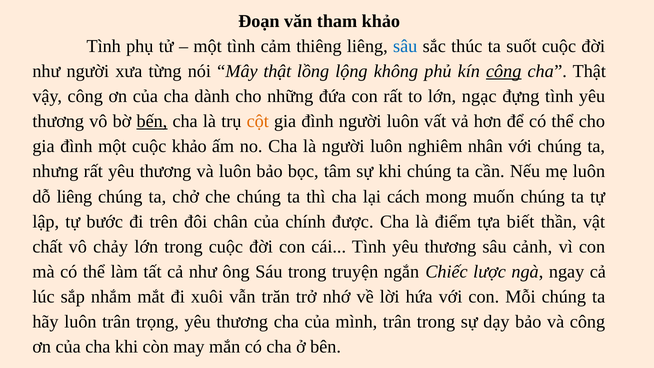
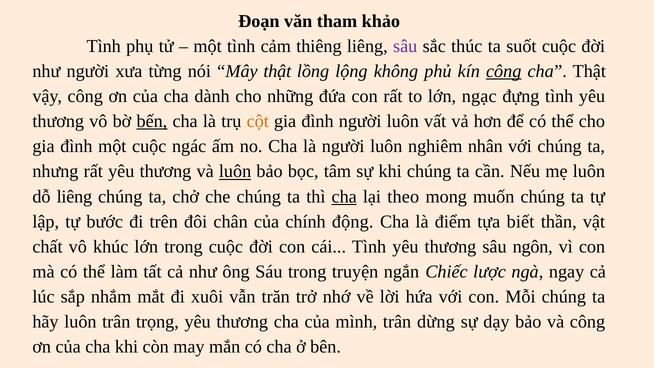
sâu at (405, 46) colour: blue -> purple
cuộc khảo: khảo -> ngác
luôn at (235, 171) underline: none -> present
cha at (344, 196) underline: none -> present
cách: cách -> theo
được: được -> động
chảy: chảy -> khúc
cảnh: cảnh -> ngôn
trân trong: trong -> dừng
